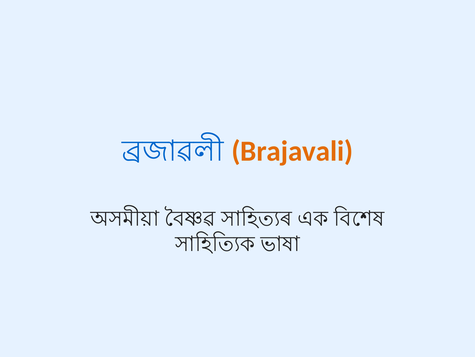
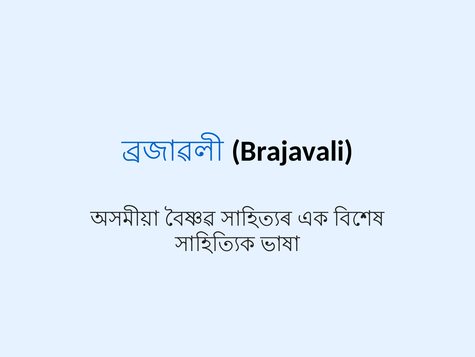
Brajavali colour: orange -> black
